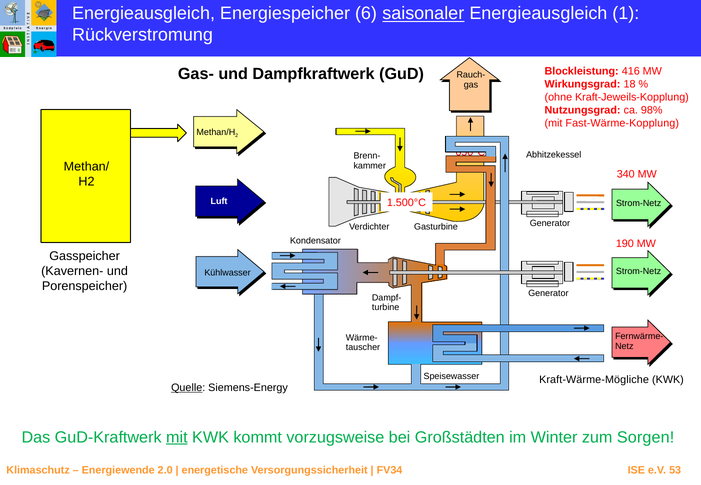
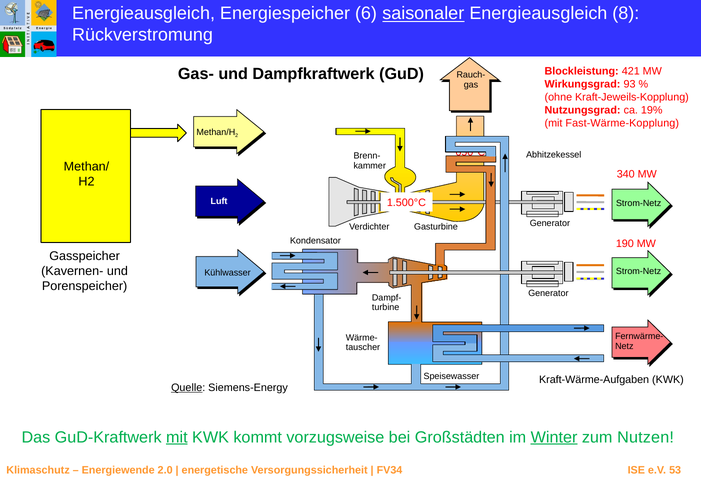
1: 1 -> 8
416: 416 -> 421
18: 18 -> 93
98%: 98% -> 19%
Kraft-Wärme-Mögliche: Kraft-Wärme-Mögliche -> Kraft-Wärme-Aufgaben
Winter underline: none -> present
Sorgen: Sorgen -> Nutzen
